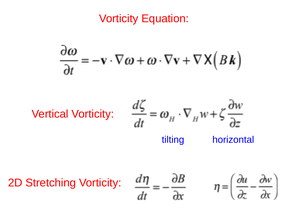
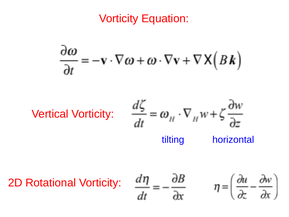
Stretching: Stretching -> Rotational
